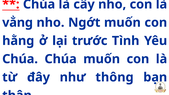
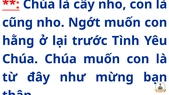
vẳng: vẳng -> cũng
thông: thông -> mừng
